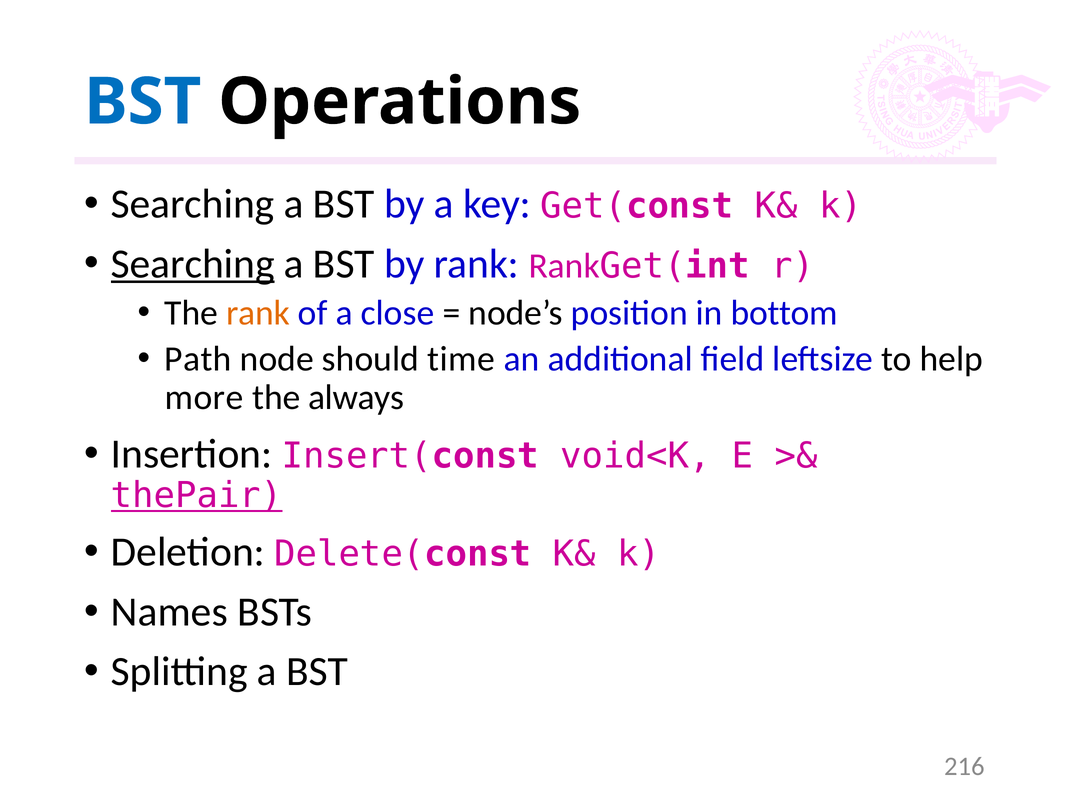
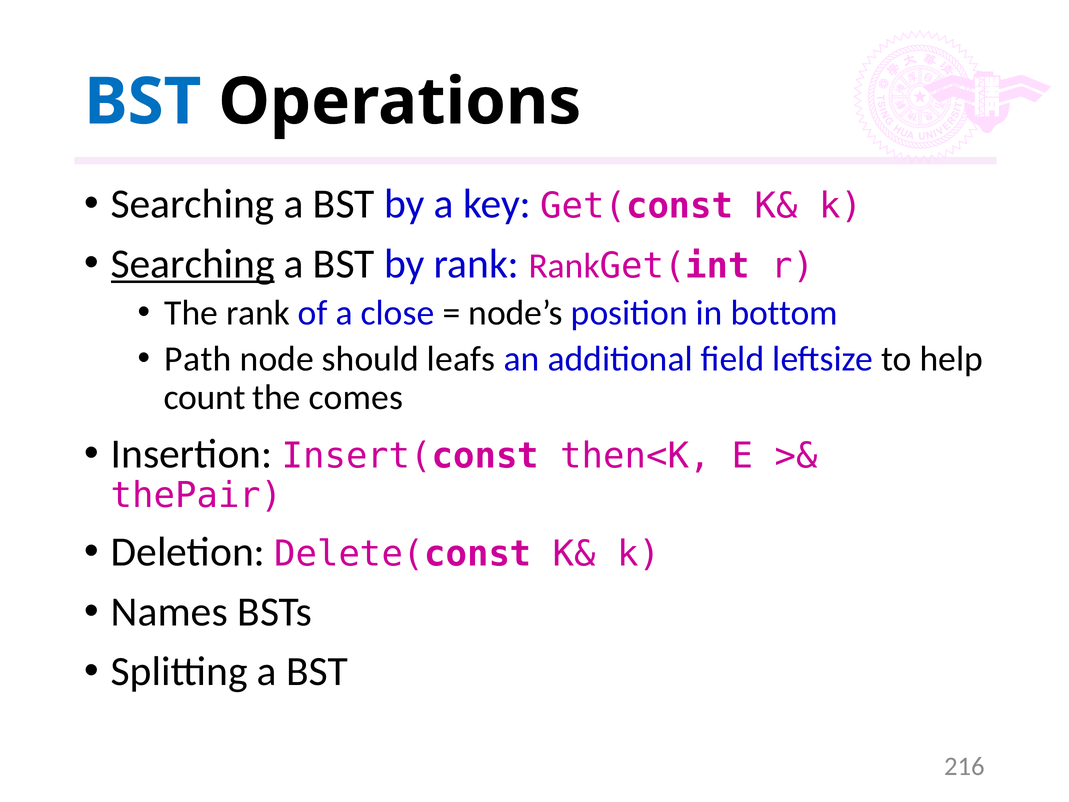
rank at (258, 313) colour: orange -> black
time: time -> leafs
more: more -> count
always: always -> comes
void<K: void<K -> then<K
thePair underline: present -> none
